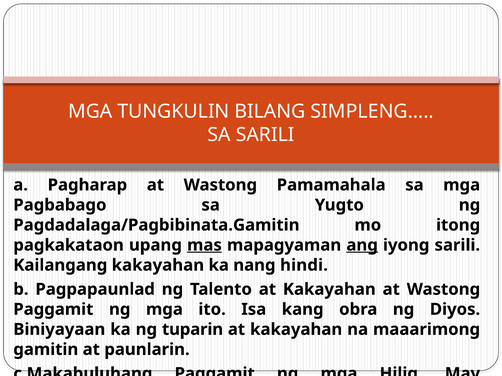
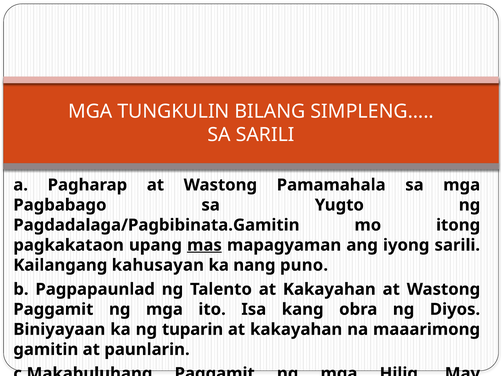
ang underline: present -> none
Kailangang kakayahan: kakayahan -> kahusayan
hindi: hindi -> puno
